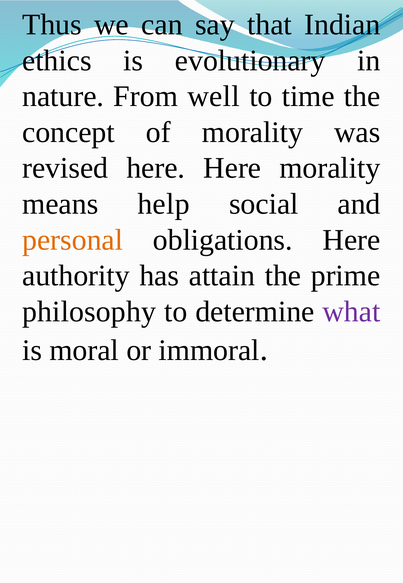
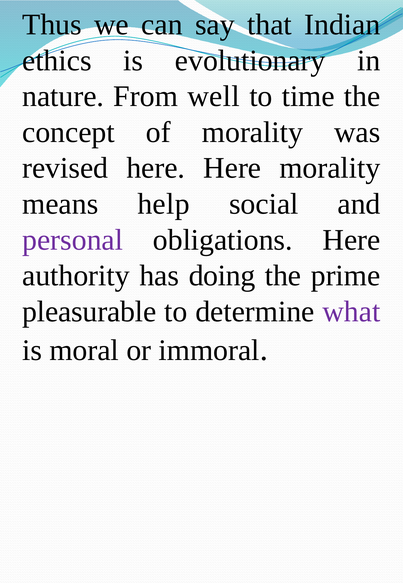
personal colour: orange -> purple
attain: attain -> doing
philosophy: philosophy -> pleasurable
